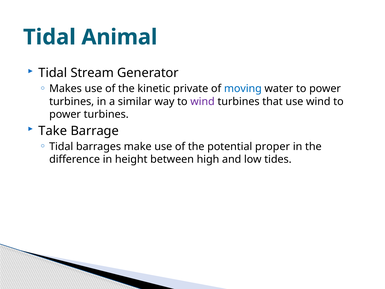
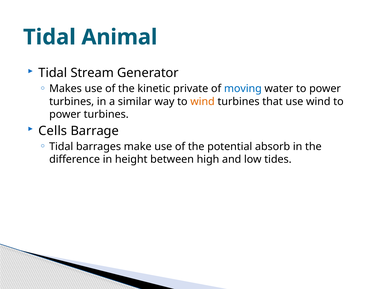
wind at (203, 101) colour: purple -> orange
Take: Take -> Cells
proper: proper -> absorb
